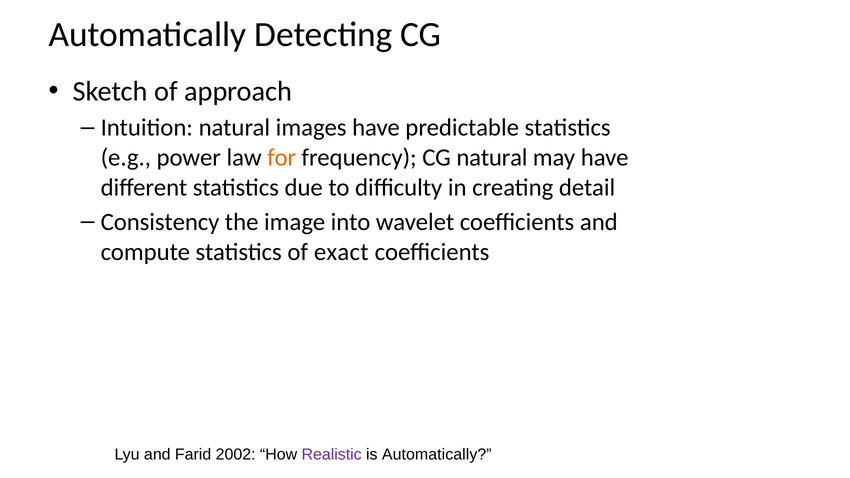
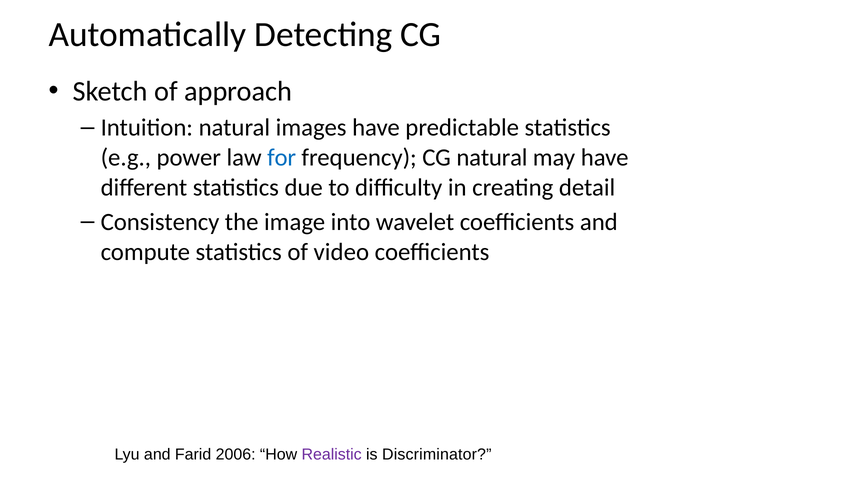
for colour: orange -> blue
exact: exact -> video
2002: 2002 -> 2006
is Automatically: Automatically -> Discriminator
